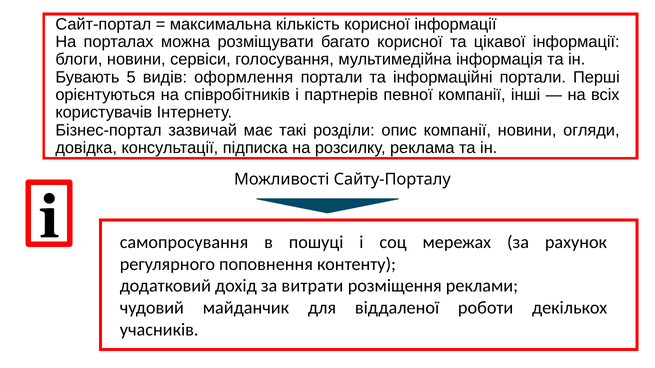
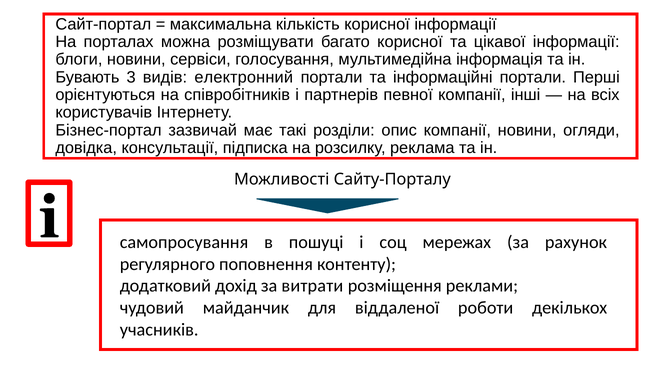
5: 5 -> 3
оформлення: оформлення -> електронний
